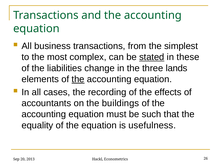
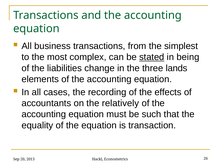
these: these -> being
the at (78, 79) underline: present -> none
buildings: buildings -> relatively
usefulness: usefulness -> transaction
